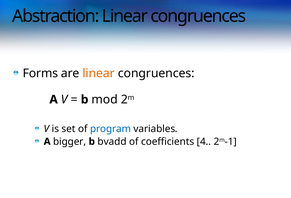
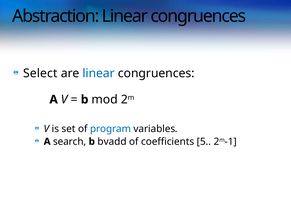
Forms: Forms -> Select
linear at (99, 74) colour: orange -> blue
bigger: bigger -> search
4: 4 -> 5
